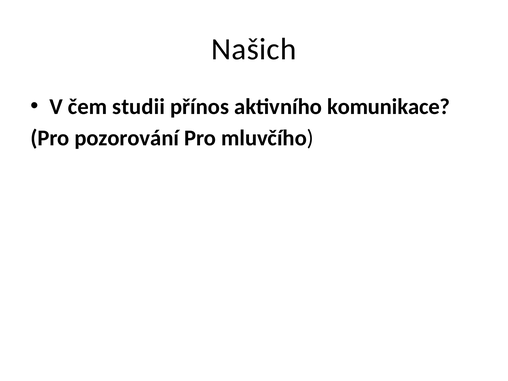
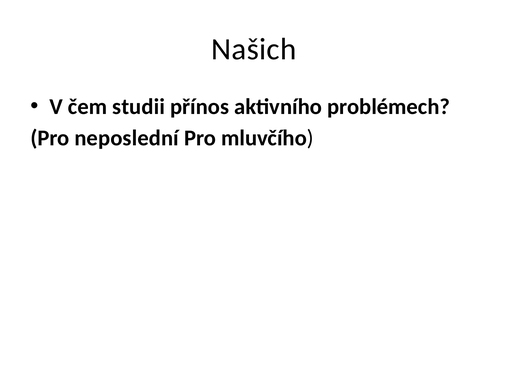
komunikace: komunikace -> problémech
pozorování: pozorování -> neposlední
